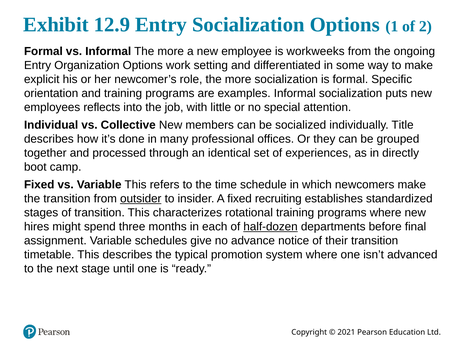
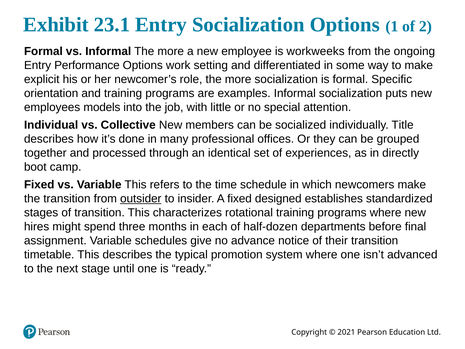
12.9: 12.9 -> 23.1
Organization: Organization -> Performance
reflects: reflects -> models
recruiting: recruiting -> designed
half-dozen underline: present -> none
